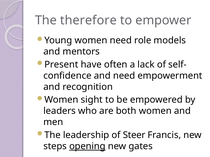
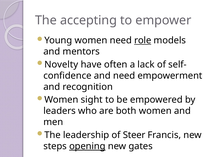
therefore: therefore -> accepting
role underline: none -> present
Present: Present -> Novelty
